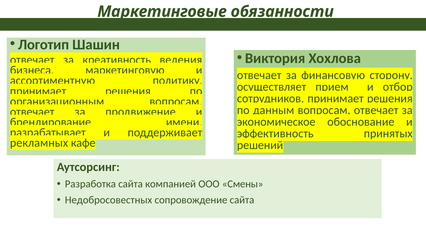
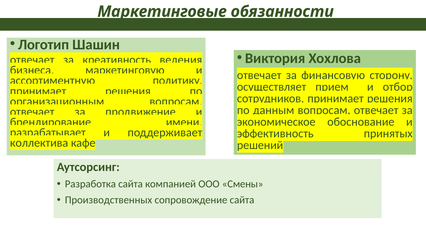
рекламных: рекламных -> коллектива
Недобросовестных: Недобросовестных -> Производственных
